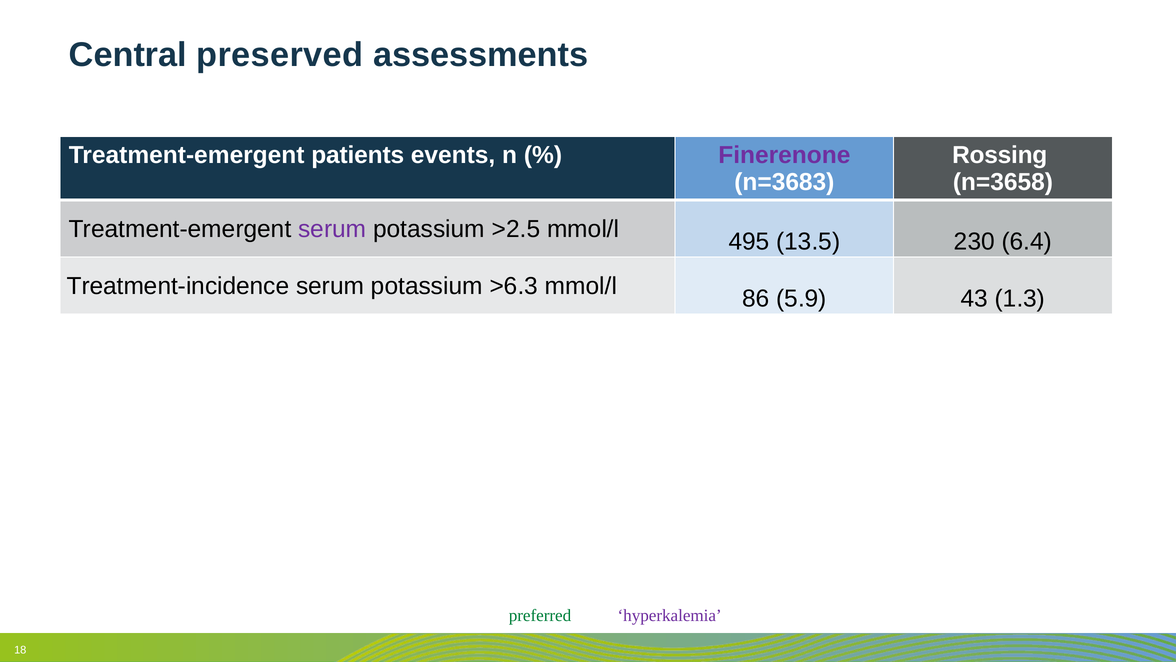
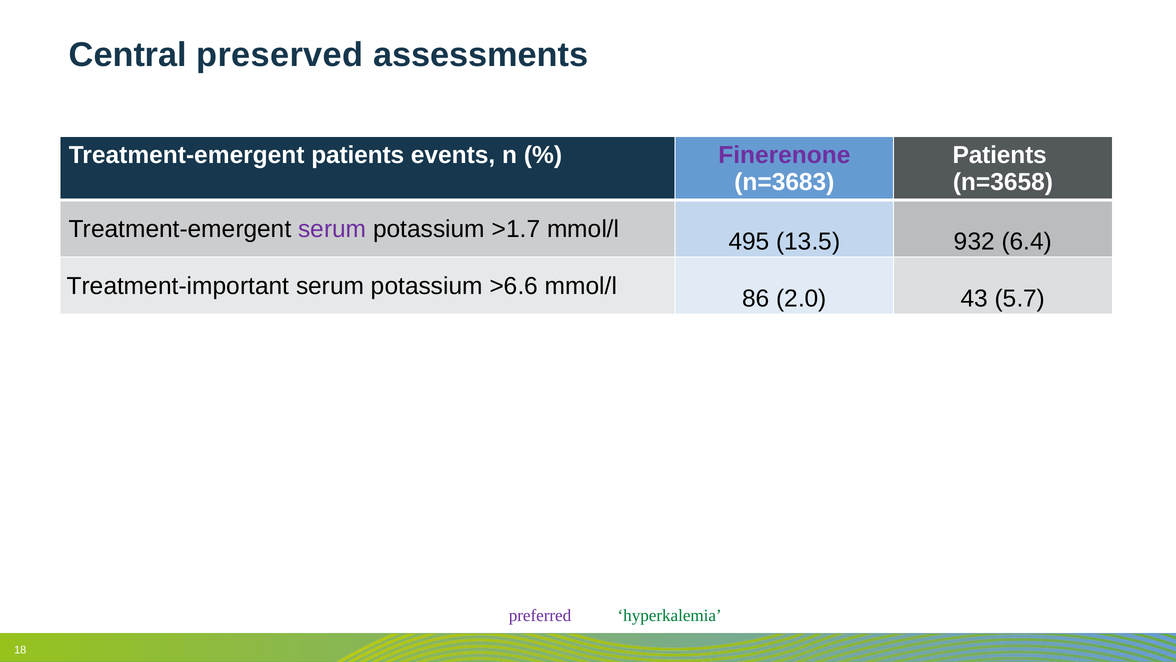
Rossing at (1000, 155): Rossing -> Patients
>2.5: >2.5 -> >1.7
230: 230 -> 932
Treatment-incidence: Treatment-incidence -> Treatment-important
>6.3: >6.3 -> >6.6
5.9: 5.9 -> 2.0
1.3: 1.3 -> 5.7
preferred colour: green -> purple
hyperkalemia colour: purple -> green
